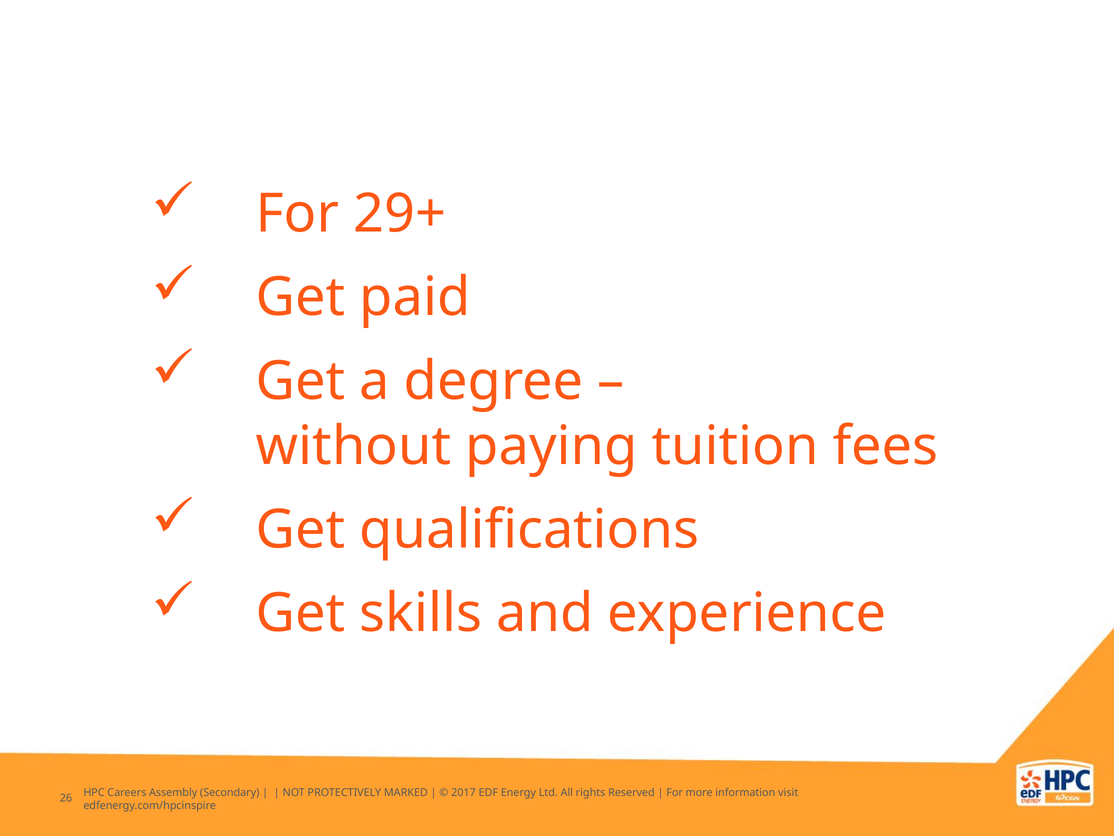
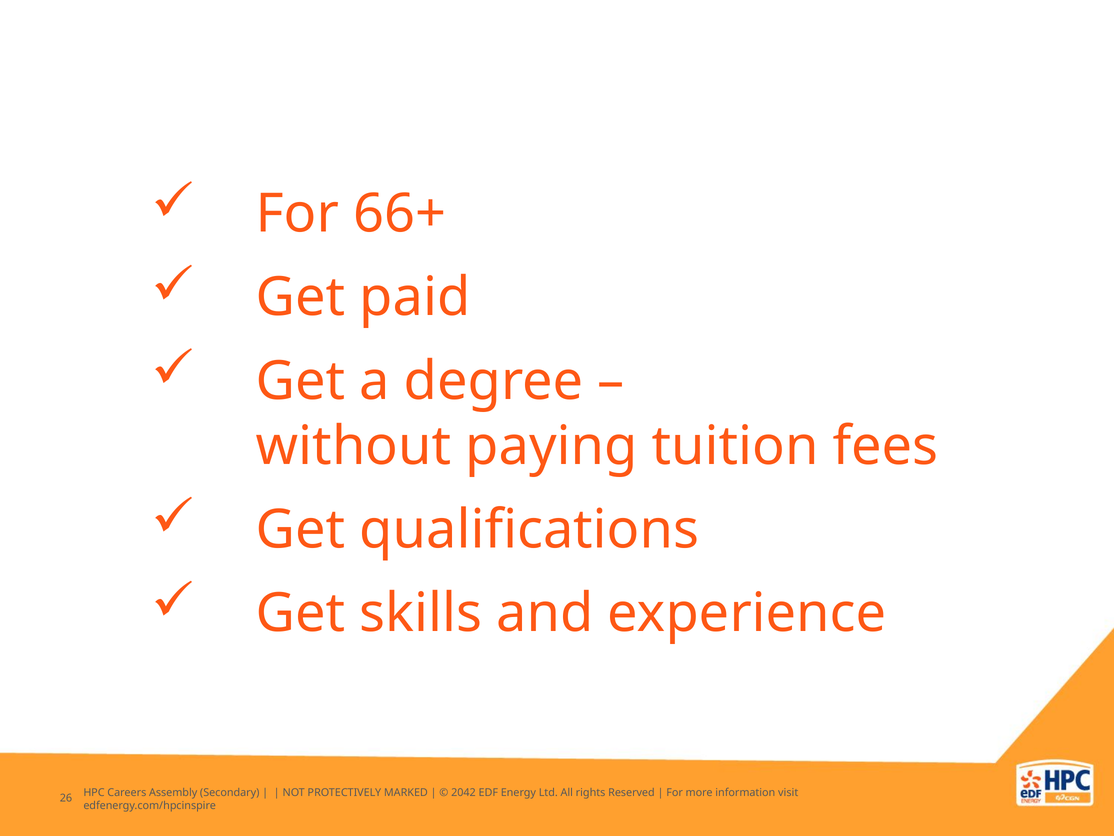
29+: 29+ -> 66+
2017: 2017 -> 2042
